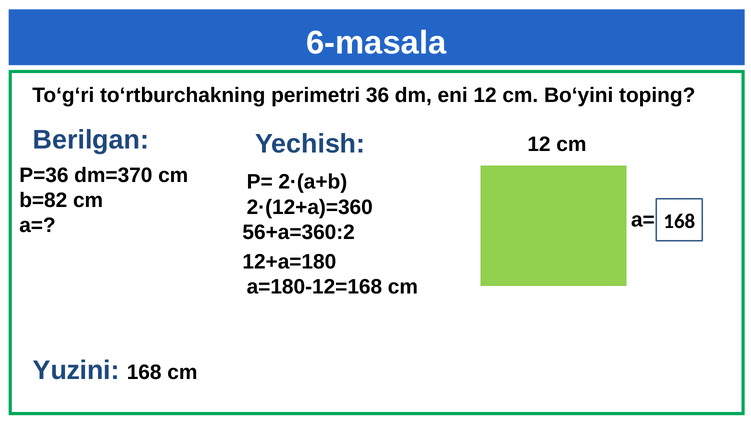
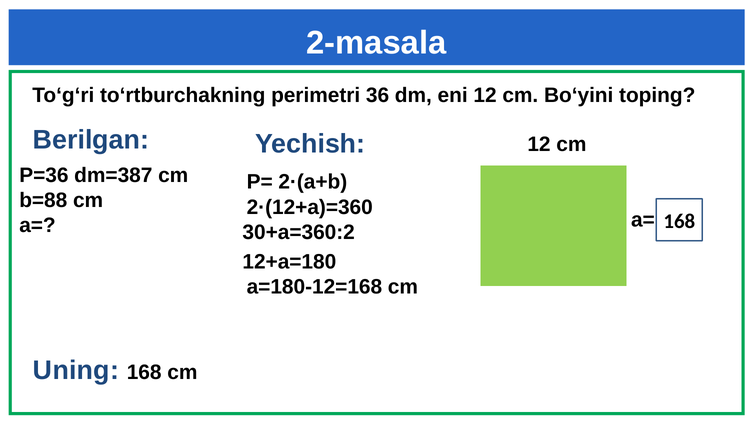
6-masala: 6-masala -> 2-masala
dm=370: dm=370 -> dm=387
b=82: b=82 -> b=88
56+a=360:2: 56+a=360:2 -> 30+a=360:2
Yuzini: Yuzini -> Uning
